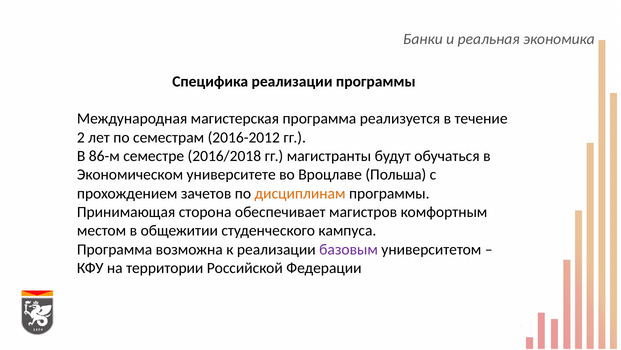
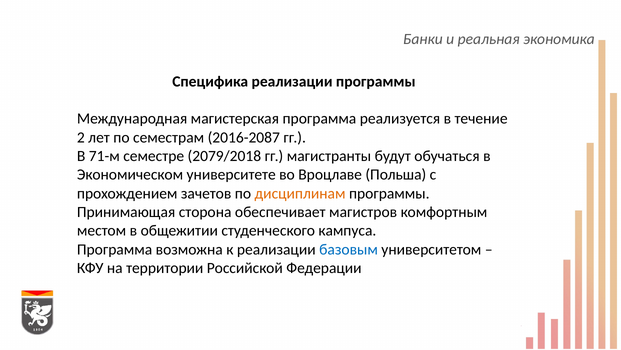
2016-2012: 2016-2012 -> 2016-2087
86-м: 86-м -> 71-м
2016/2018: 2016/2018 -> 2079/2018
базовым colour: purple -> blue
